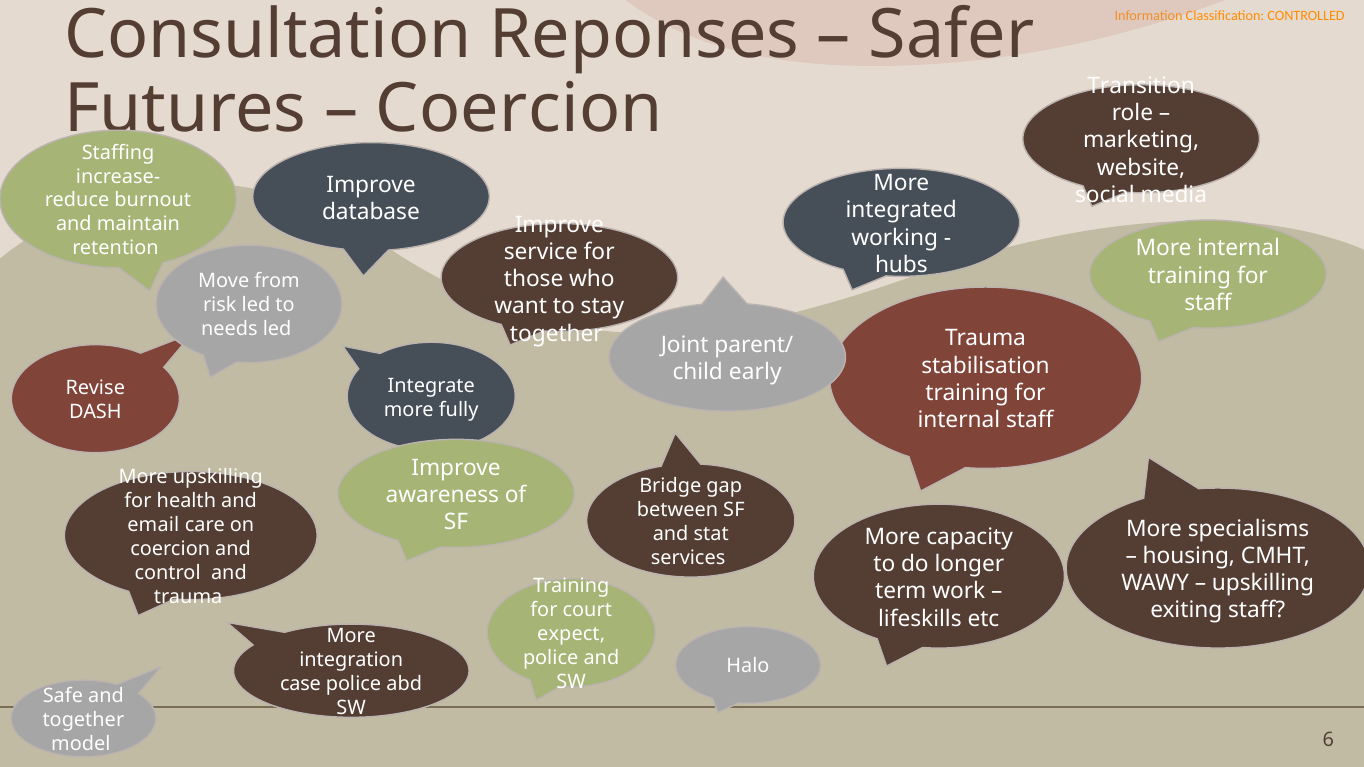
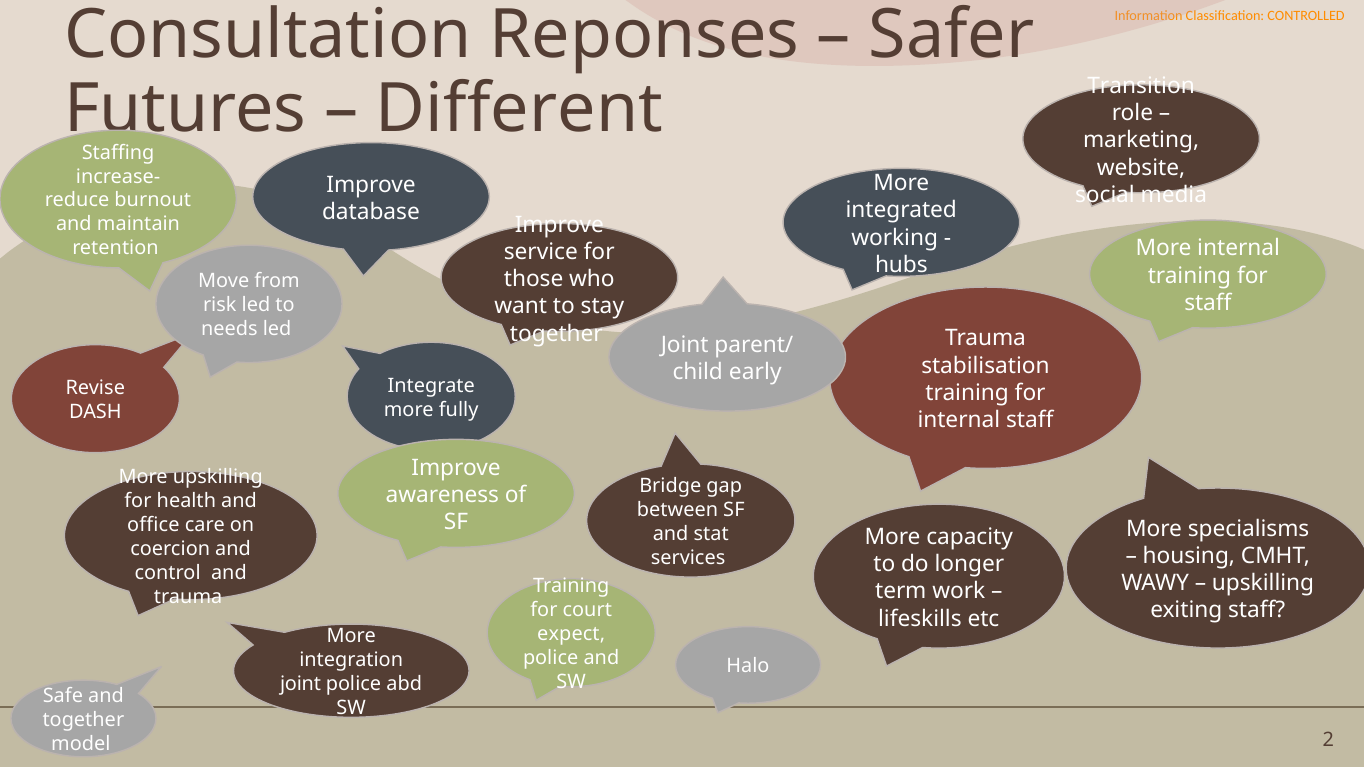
Coercion at (519, 109): Coercion -> Different
email: email -> office
case at (301, 684): case -> joint
6: 6 -> 2
